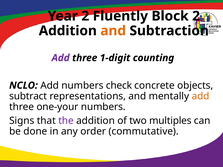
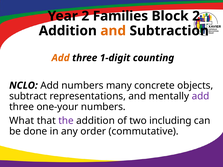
Fluently: Fluently -> Families
Add at (61, 58) colour: purple -> orange
check: check -> many
add at (201, 96) colour: orange -> purple
Signs: Signs -> What
multiples: multiples -> including
